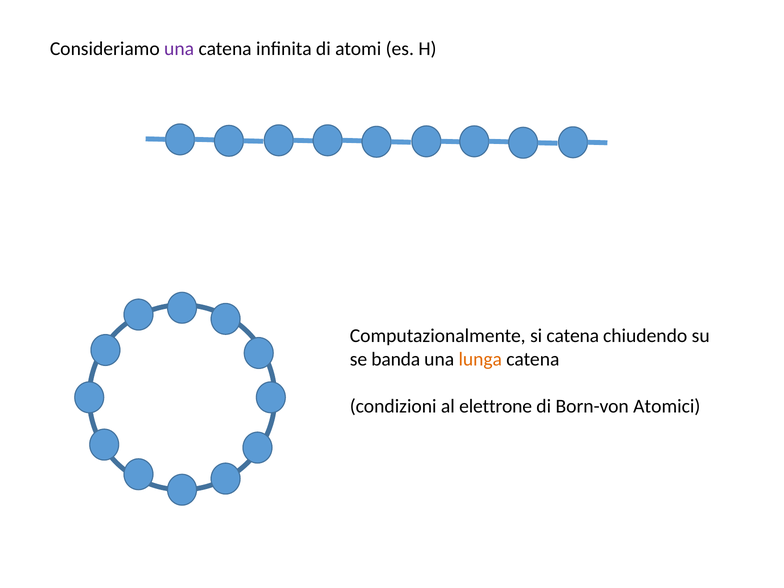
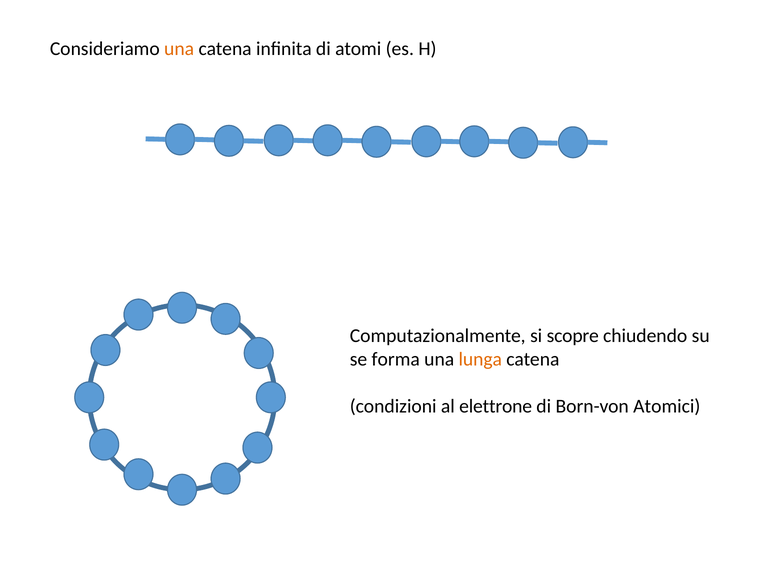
una at (179, 49) colour: purple -> orange
si catena: catena -> scopre
banda: banda -> forma
